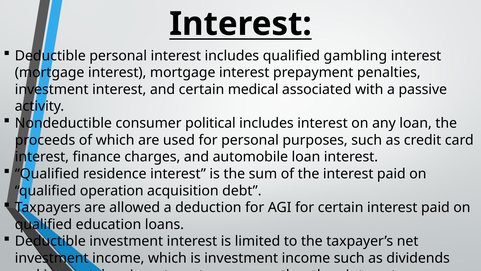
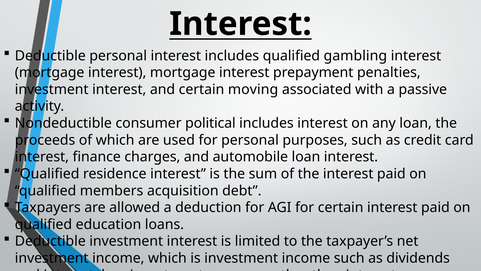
medical: medical -> moving
operation: operation -> members
